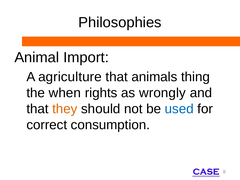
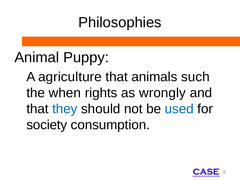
Import: Import -> Puppy
thing: thing -> such
they colour: orange -> blue
correct: correct -> society
